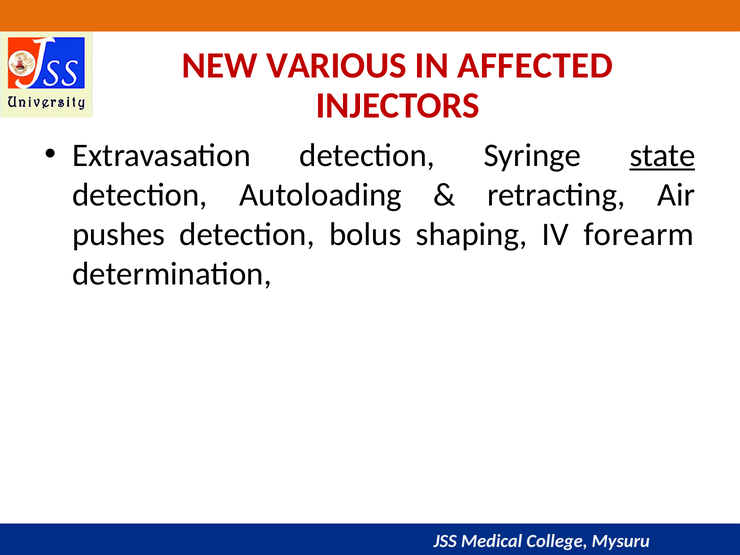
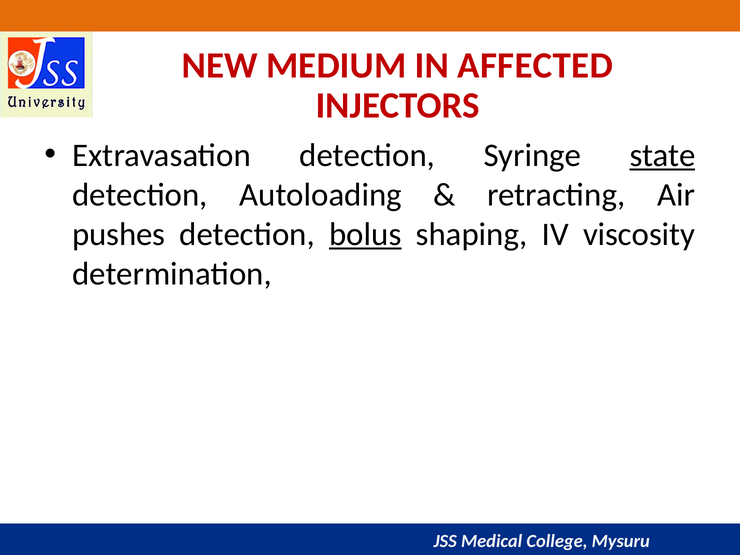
VARIOUS: VARIOUS -> MEDIUM
bolus underline: none -> present
forearm: forearm -> viscosity
